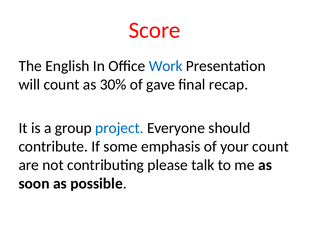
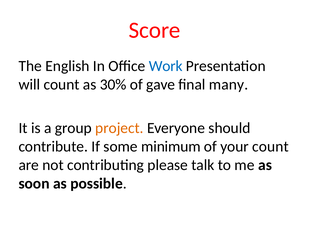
recap: recap -> many
project colour: blue -> orange
emphasis: emphasis -> minimum
